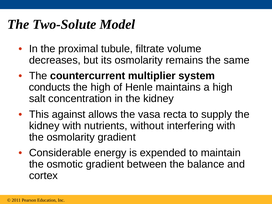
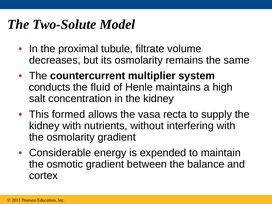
the high: high -> fluid
against: against -> formed
